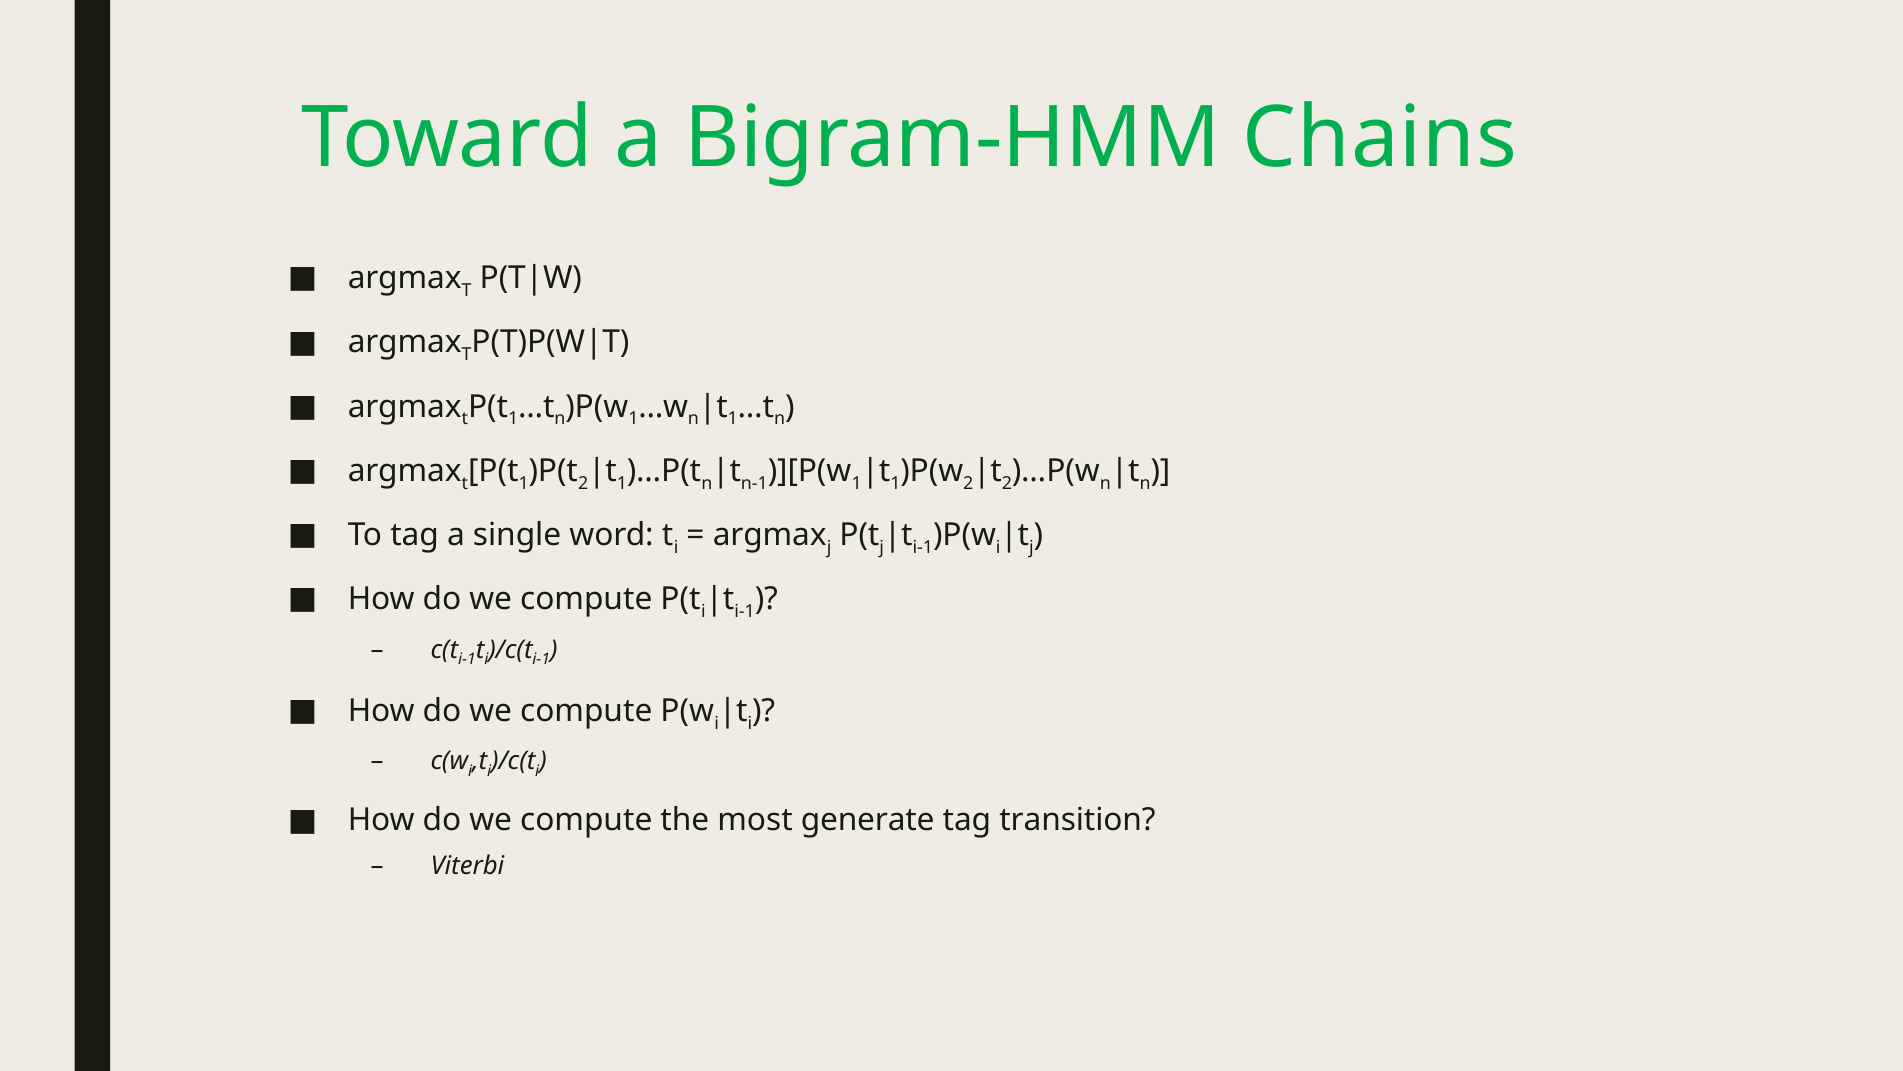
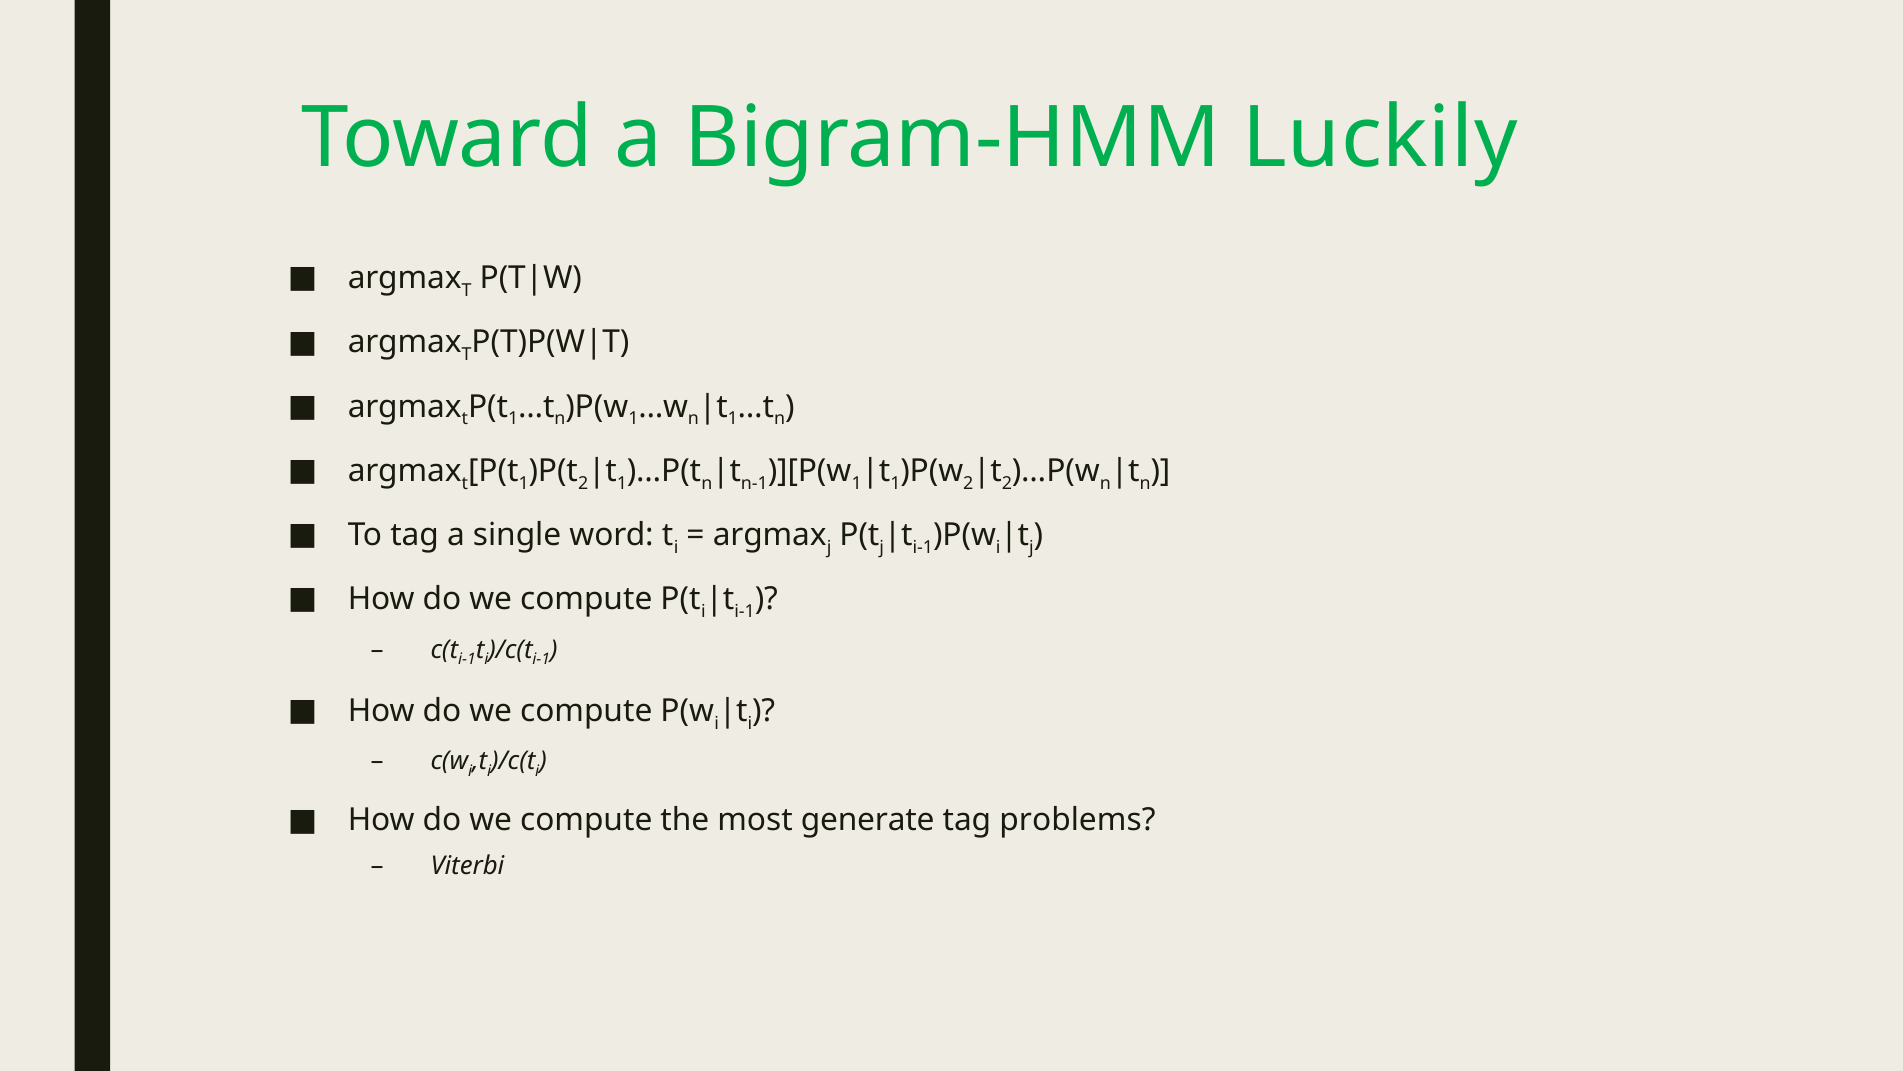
Chains: Chains -> Luckily
transition: transition -> problems
